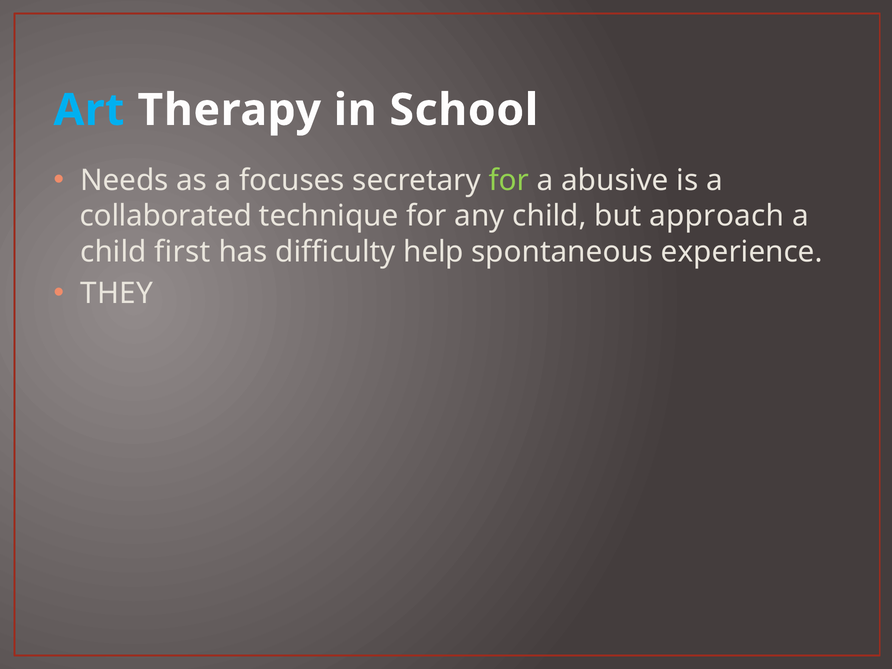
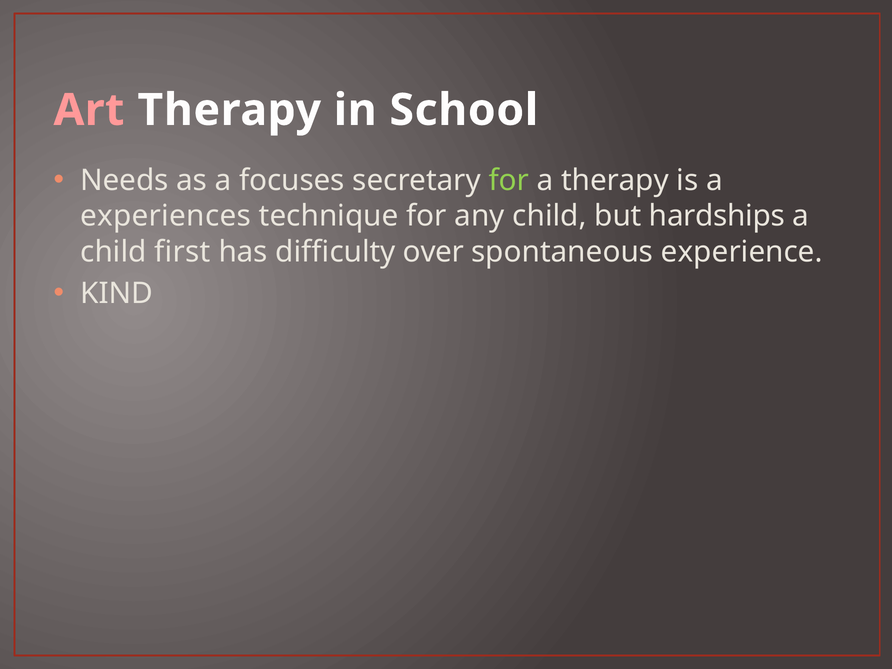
Art colour: light blue -> pink
a abusive: abusive -> therapy
collaborated: collaborated -> experiences
approach: approach -> hardships
help: help -> over
THEY: THEY -> KIND
